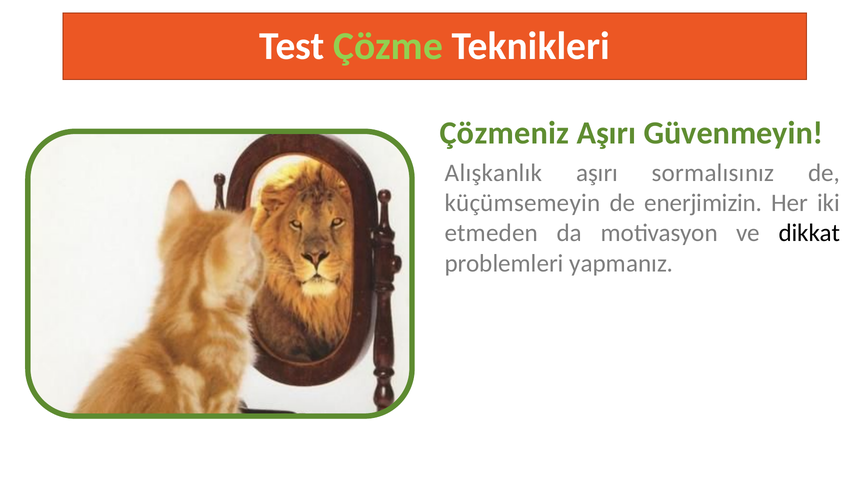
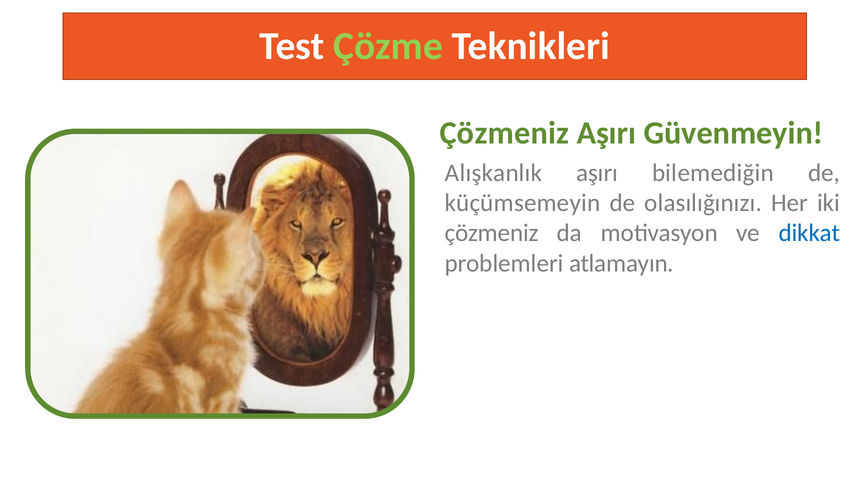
sormalısınız: sormalısınız -> bilemediğin
enerjimizin: enerjimizin -> olasılığınızı
etmeden at (491, 233): etmeden -> çözmeniz
dikkat colour: black -> blue
yapmanız: yapmanız -> atlamayın
